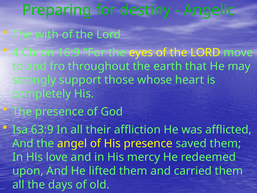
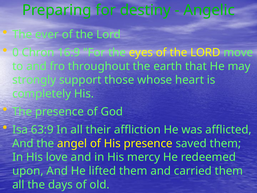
with: with -> ever
4: 4 -> 0
